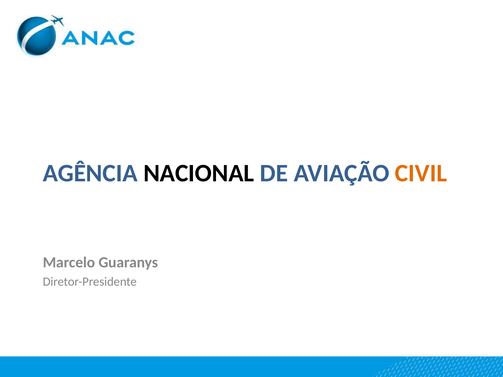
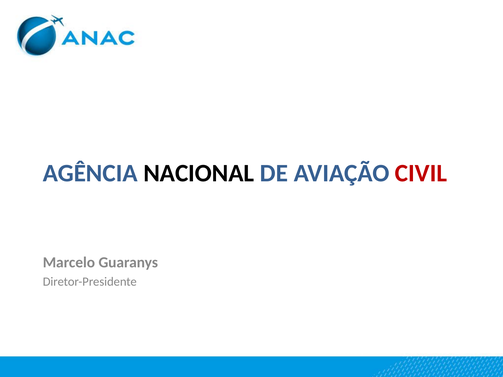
CIVIL colour: orange -> red
